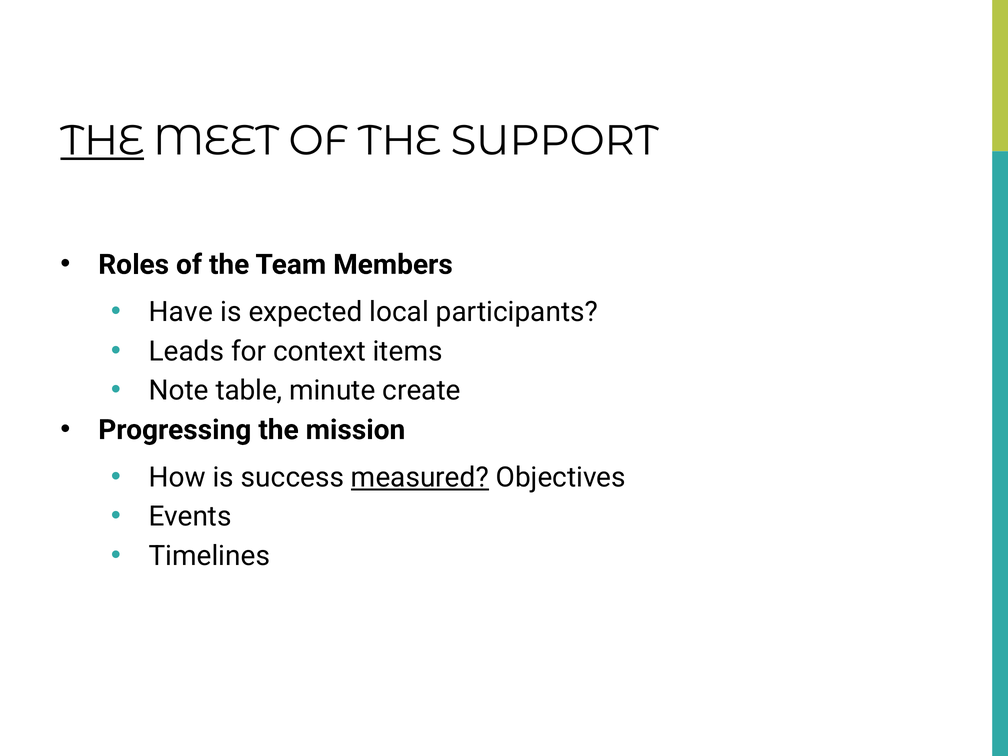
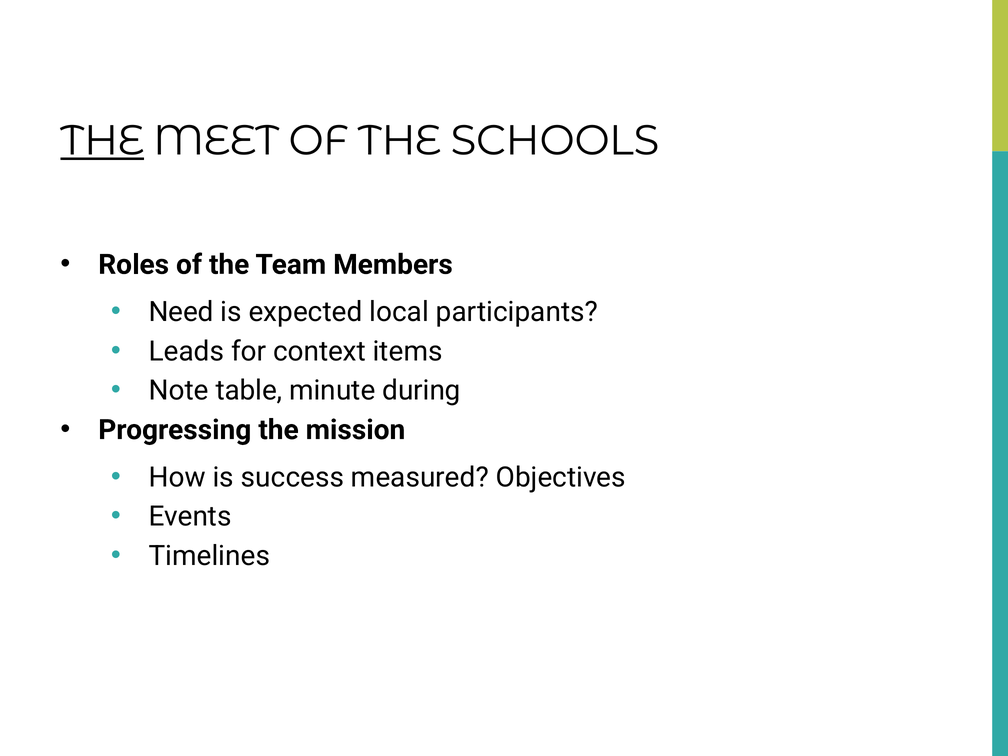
SUPPORT: SUPPORT -> SCHOOLS
Have: Have -> Need
create: create -> during
measured underline: present -> none
